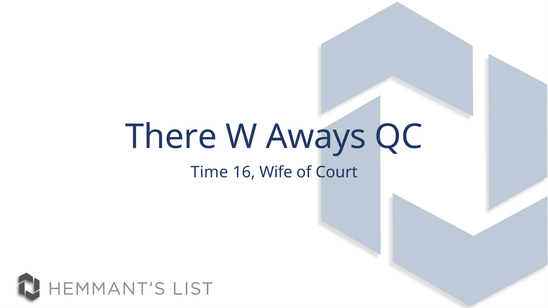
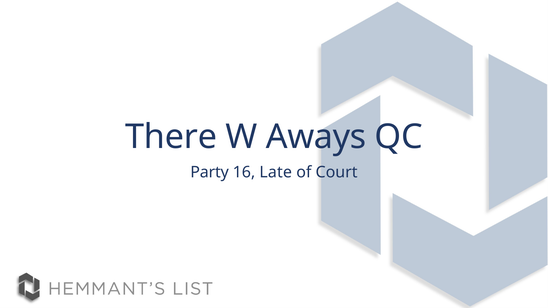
Time: Time -> Party
Wife: Wife -> Late
